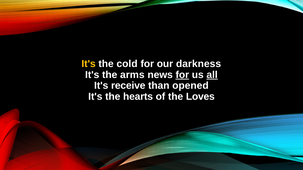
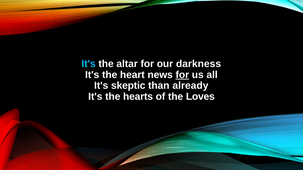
It's at (89, 64) colour: yellow -> light blue
cold: cold -> altar
arms: arms -> heart
all underline: present -> none
receive: receive -> skeptic
opened: opened -> already
